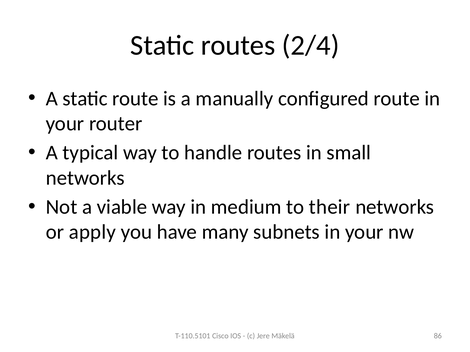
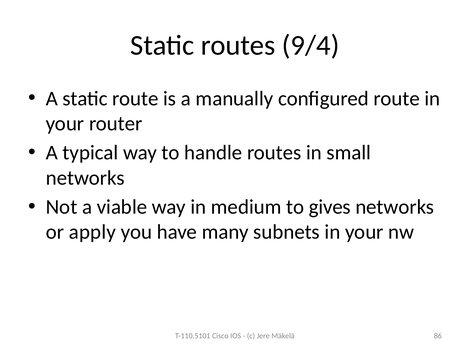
2/4: 2/4 -> 9/4
their: their -> gives
